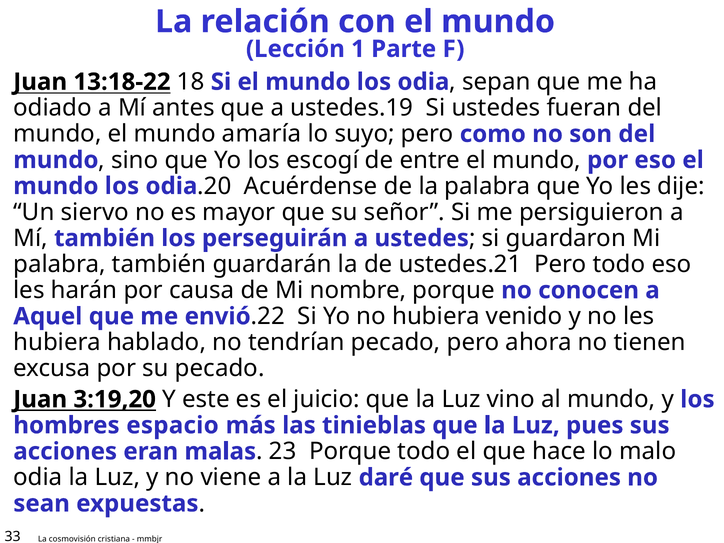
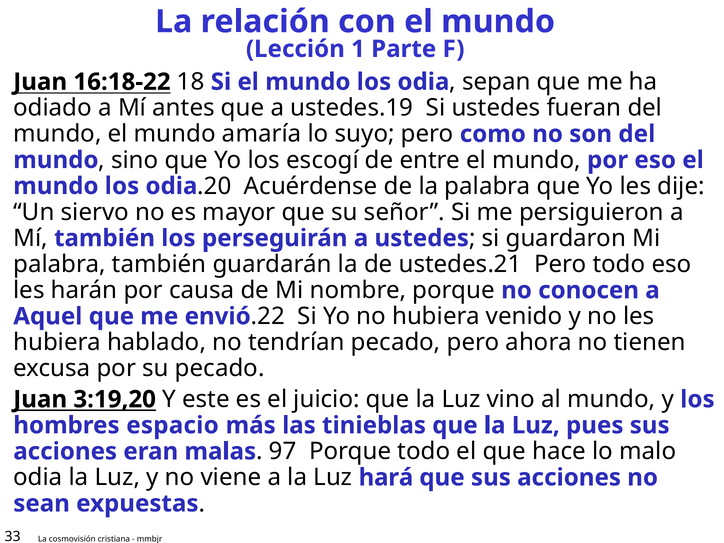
13:18-22: 13:18-22 -> 16:18-22
23: 23 -> 97
daré: daré -> hará
